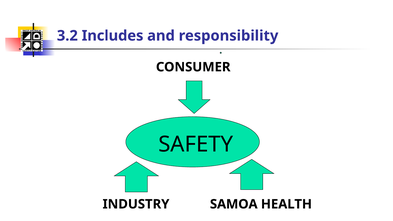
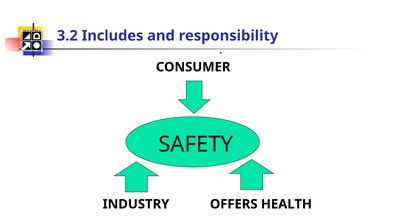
SAMOA: SAMOA -> OFFERS
